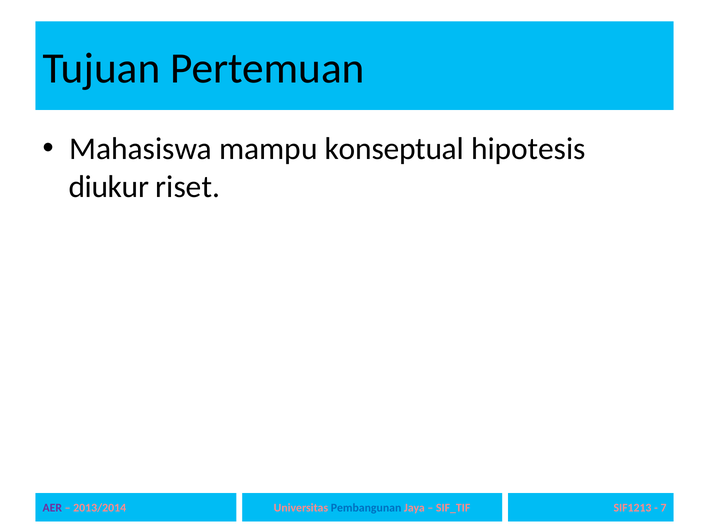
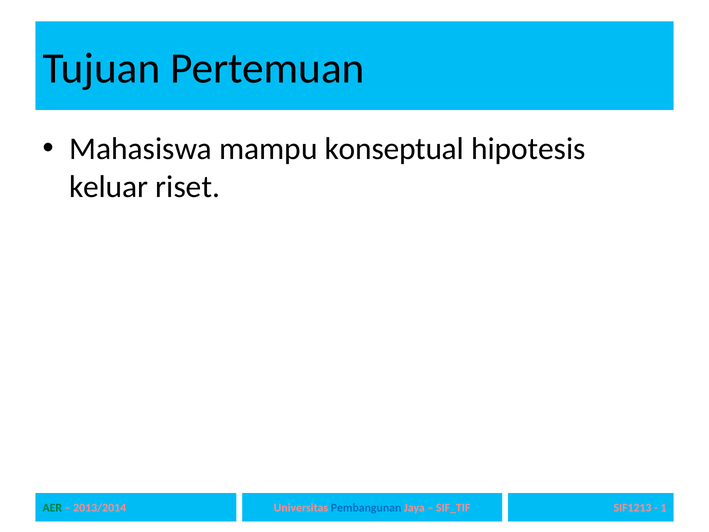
diukur: diukur -> keluar
7: 7 -> 1
AER colour: purple -> green
